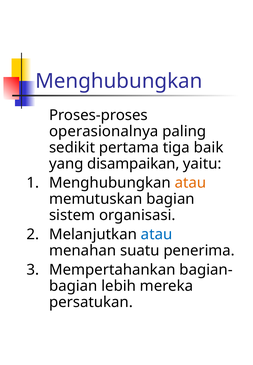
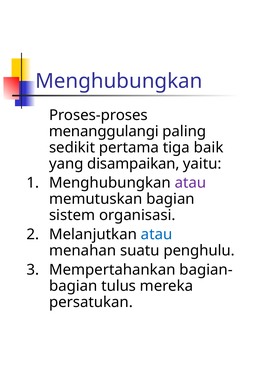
operasionalnya: operasionalnya -> menanggulangi
atau at (190, 183) colour: orange -> purple
penerima: penerima -> penghulu
lebih: lebih -> tulus
